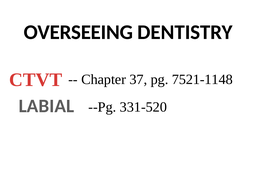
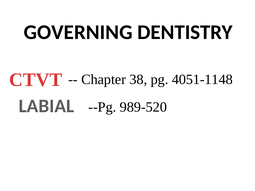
OVERSEEING: OVERSEEING -> GOVERNING
37: 37 -> 38
7521-1148: 7521-1148 -> 4051-1148
331-520: 331-520 -> 989-520
